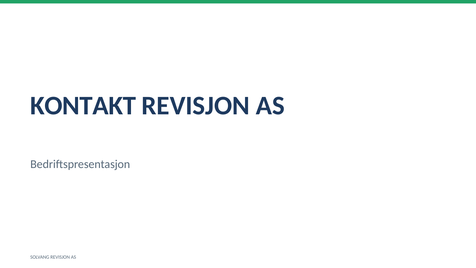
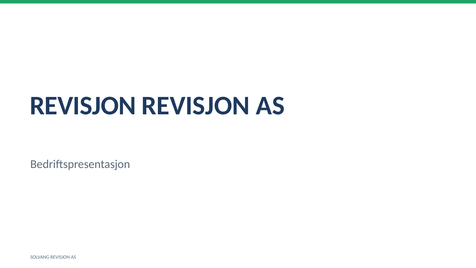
KONTAKT at (83, 106): KONTAKT -> REVISJON
